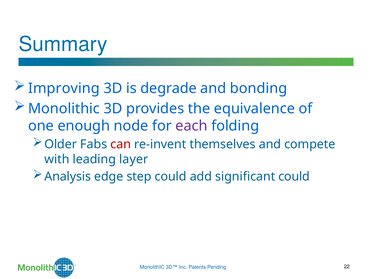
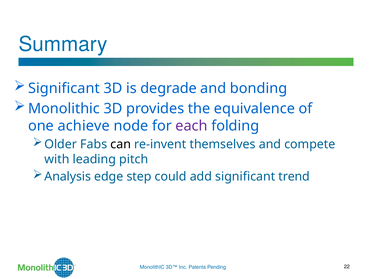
Improving at (64, 88): Improving -> Significant
enough: enough -> achieve
can colour: red -> black
layer: layer -> pitch
significant could: could -> trend
